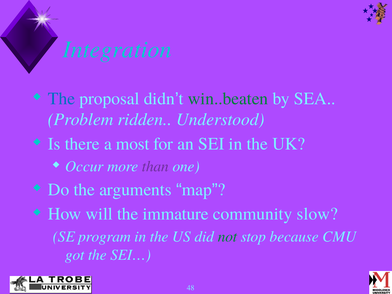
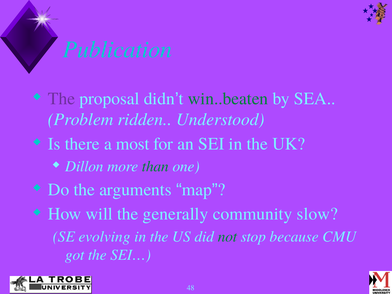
Integration: Integration -> Publication
The at (62, 99) colour: blue -> purple
Occur: Occur -> Dillon
than colour: purple -> green
immature: immature -> generally
program: program -> evolving
